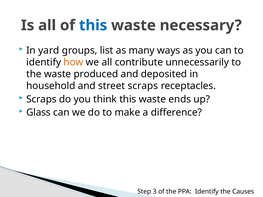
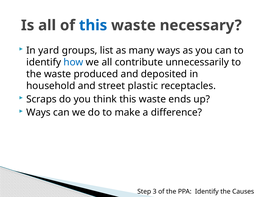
how colour: orange -> blue
street scraps: scraps -> plastic
Glass at (38, 113): Glass -> Ways
